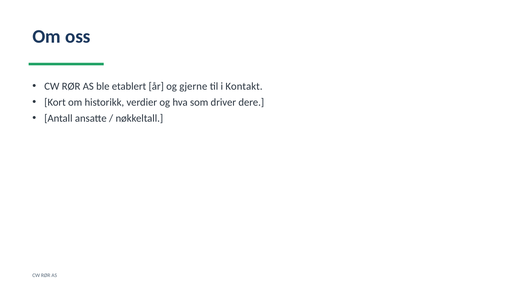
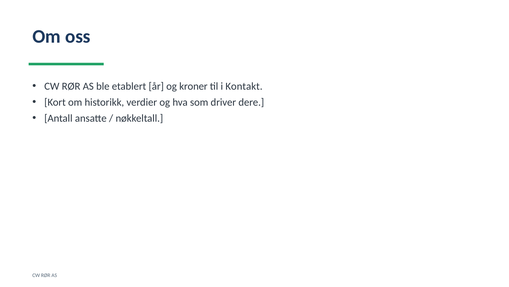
gjerne: gjerne -> kroner
